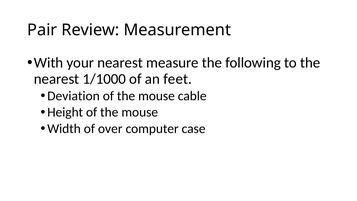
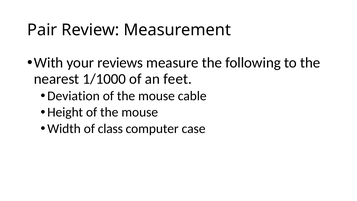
your nearest: nearest -> reviews
over: over -> class
